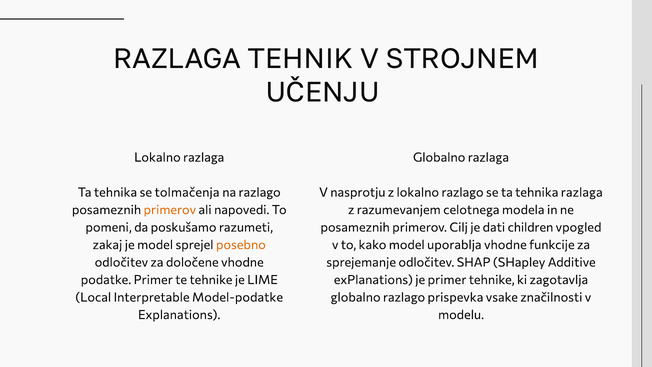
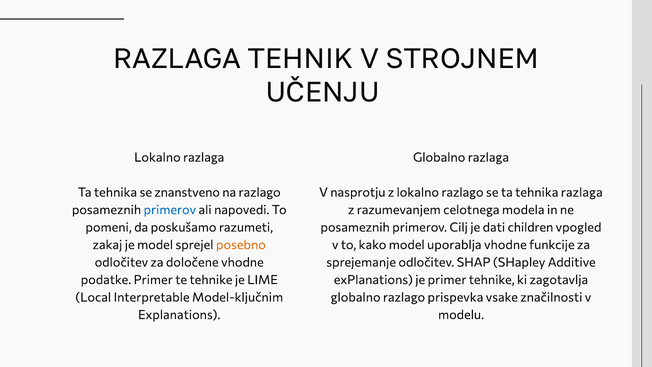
tolmačenja: tolmačenja -> znanstveno
primerov at (170, 210) colour: orange -> blue
Model-podatke: Model-podatke -> Model-ključnim
